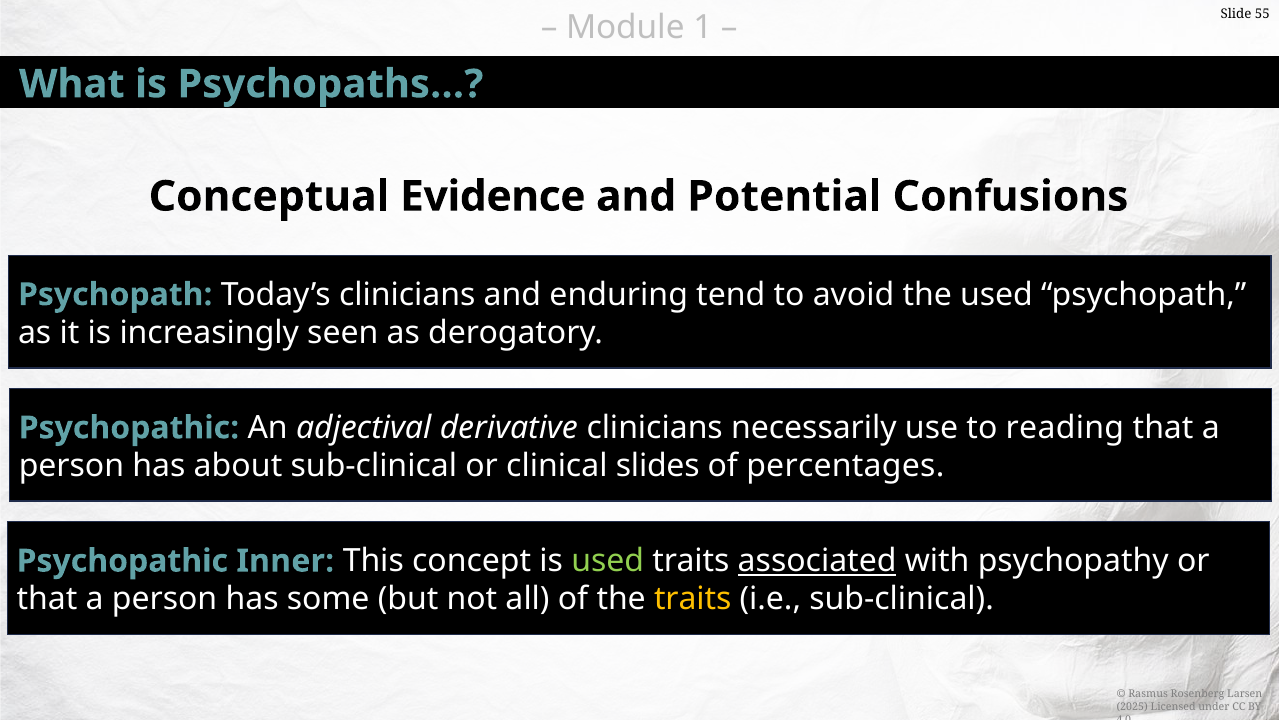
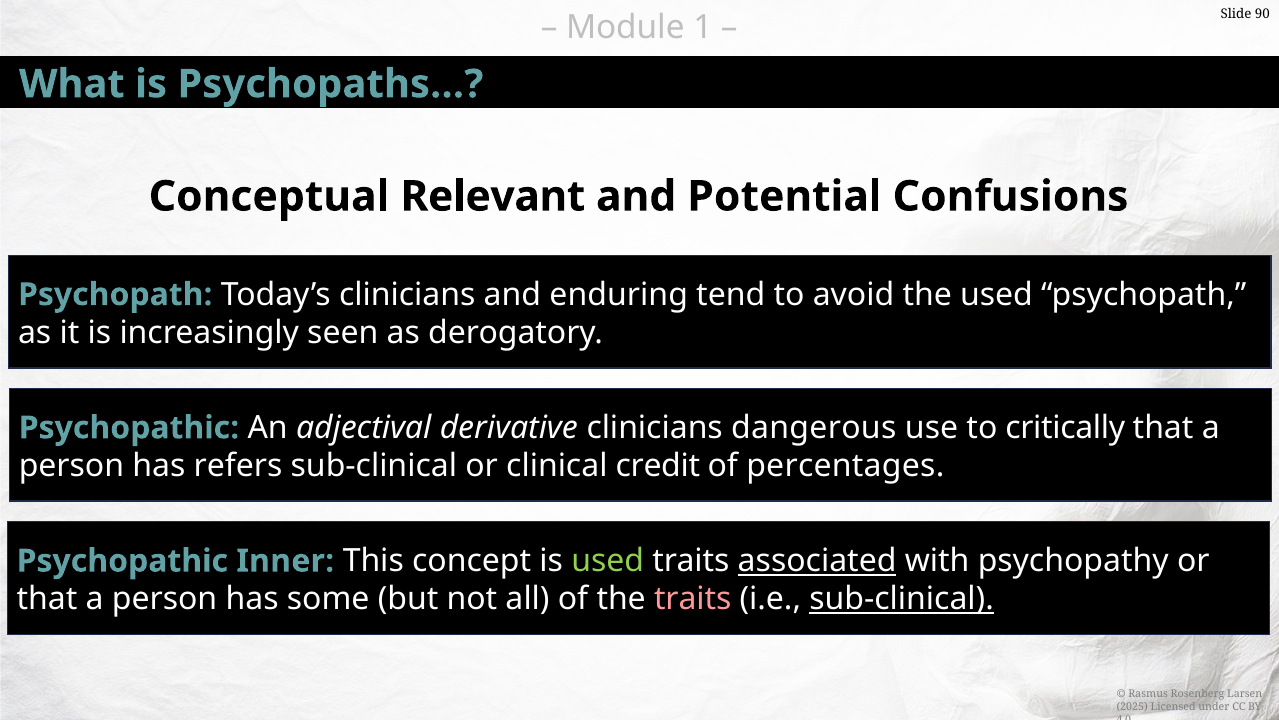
55: 55 -> 90
Evidence: Evidence -> Relevant
necessarily: necessarily -> dangerous
reading: reading -> critically
about: about -> refers
slides: slides -> credit
traits at (693, 599) colour: yellow -> pink
sub-clinical at (902, 599) underline: none -> present
